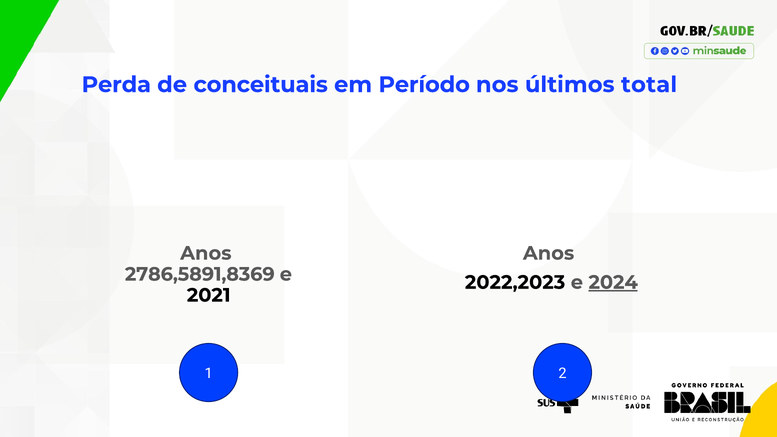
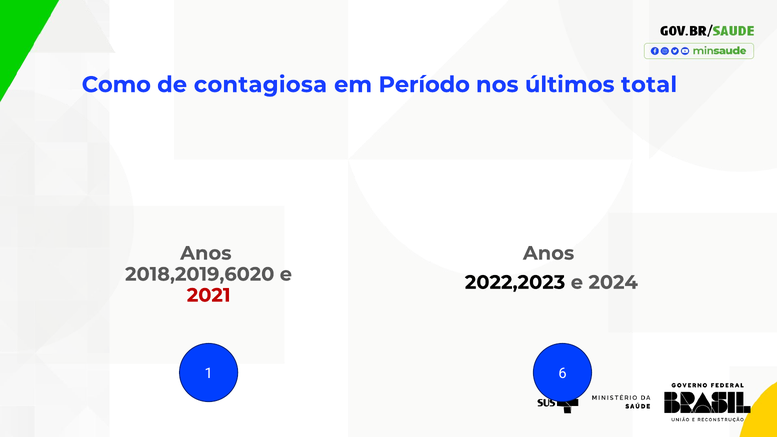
Perda: Perda -> Como
conceituais: conceituais -> contagiosa
2786,5891,8369: 2786,5891,8369 -> 2018,2019,6020
2024 underline: present -> none
2021 colour: black -> red
2: 2 -> 6
